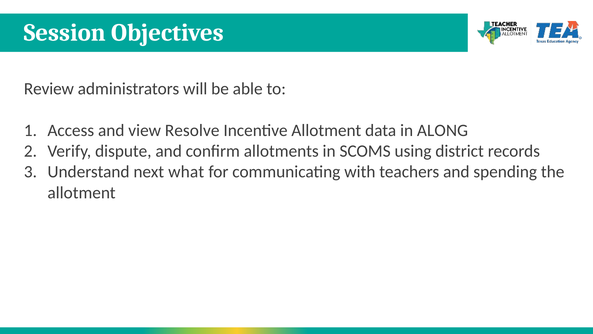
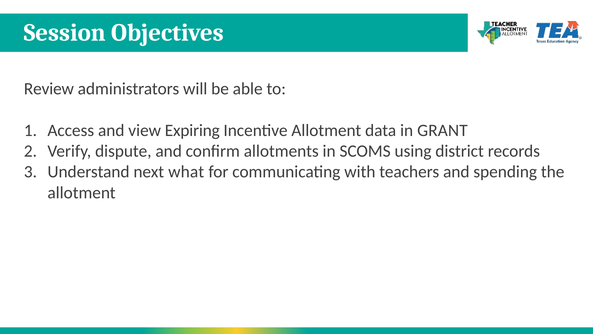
Resolve: Resolve -> Expiring
ALONG: ALONG -> GRANT
